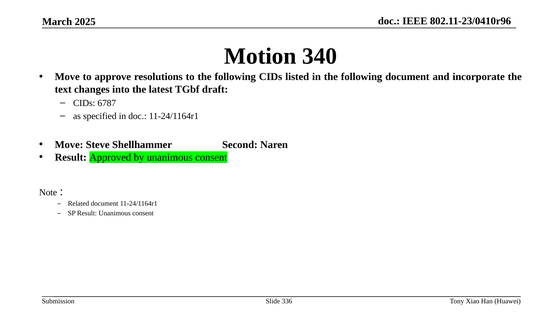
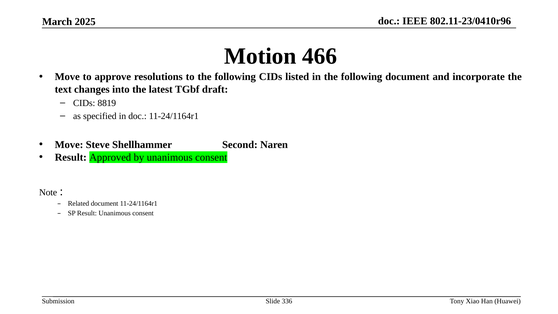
340: 340 -> 466
6787: 6787 -> 8819
